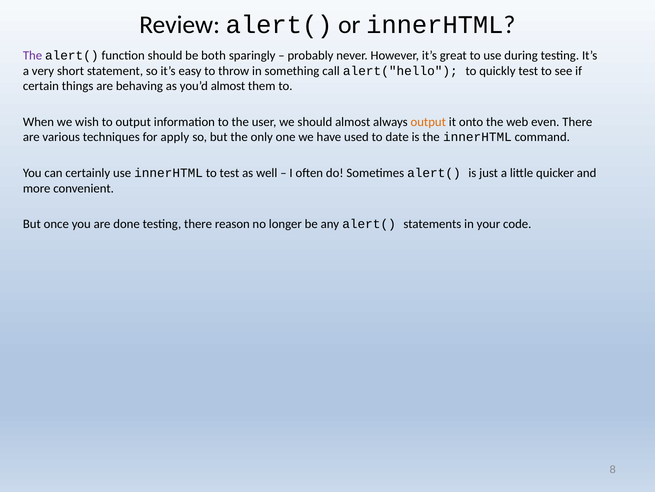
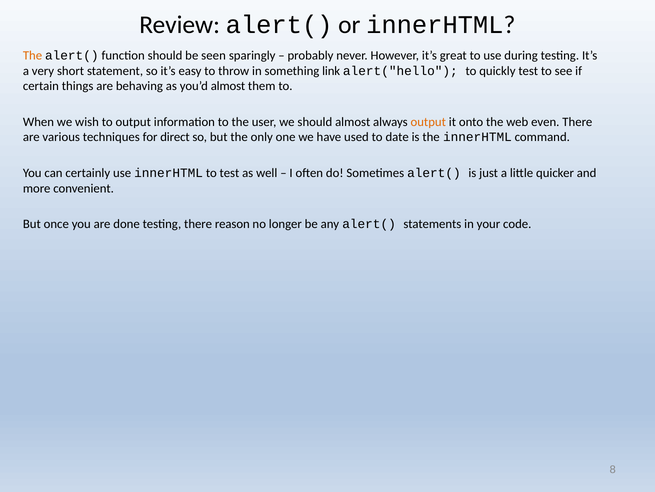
The at (33, 55) colour: purple -> orange
both: both -> seen
call: call -> link
apply: apply -> direct
